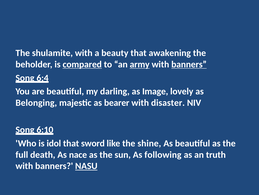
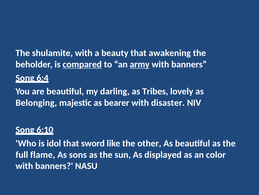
banners at (189, 64) underline: present -> none
Image: Image -> Tribes
shine: shine -> other
death: death -> flame
nace: nace -> sons
following: following -> displayed
truth: truth -> color
NASU underline: present -> none
